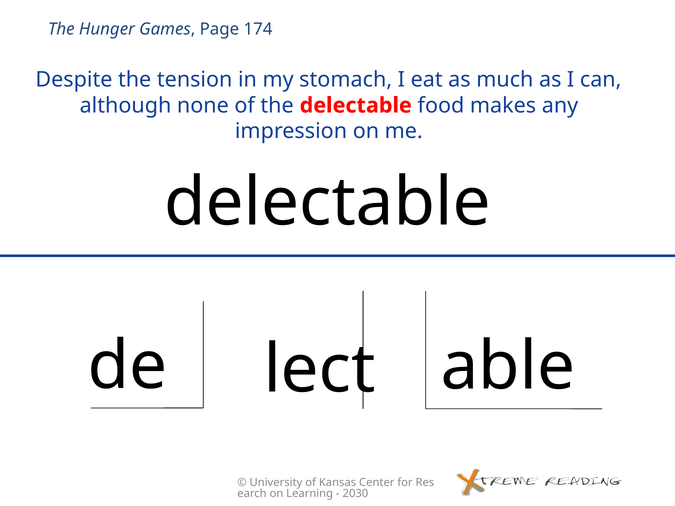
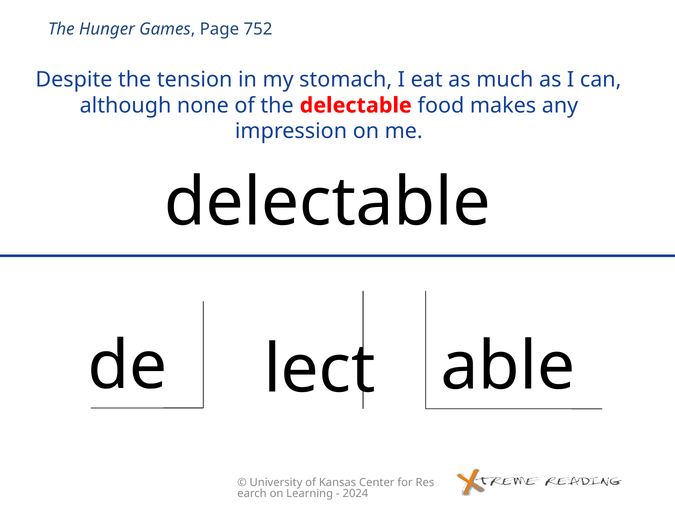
174: 174 -> 752
2030: 2030 -> 2024
